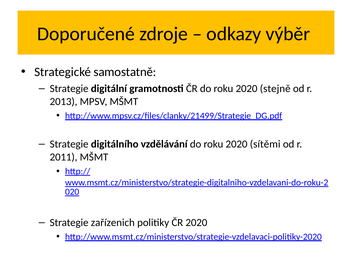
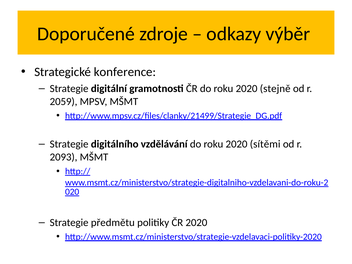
samostatně: samostatně -> konference
2013: 2013 -> 2059
2011: 2011 -> 2093
zařízenich: zařízenich -> předmětu
